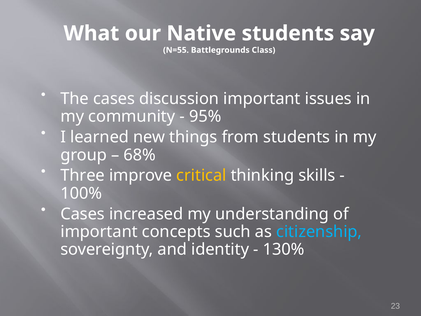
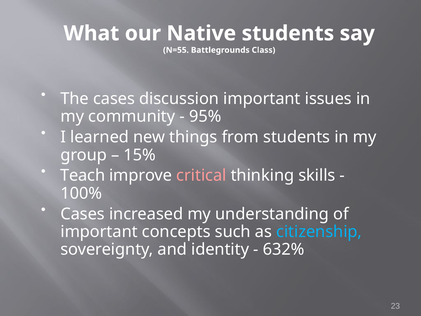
68%: 68% -> 15%
Three: Three -> Teach
critical colour: yellow -> pink
130%: 130% -> 632%
